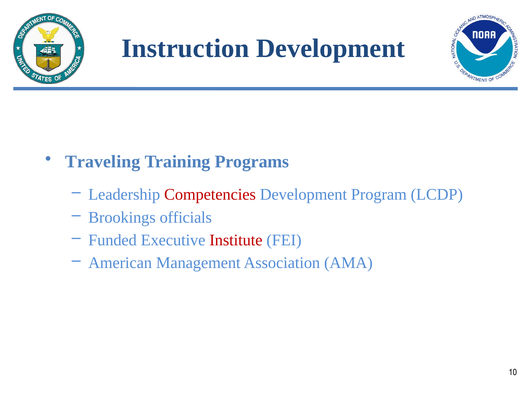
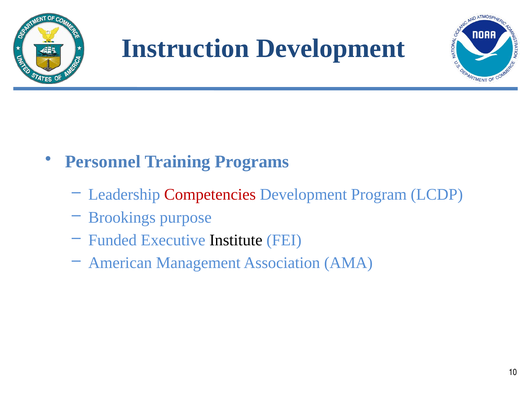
Traveling: Traveling -> Personnel
officials: officials -> purpose
Institute colour: red -> black
